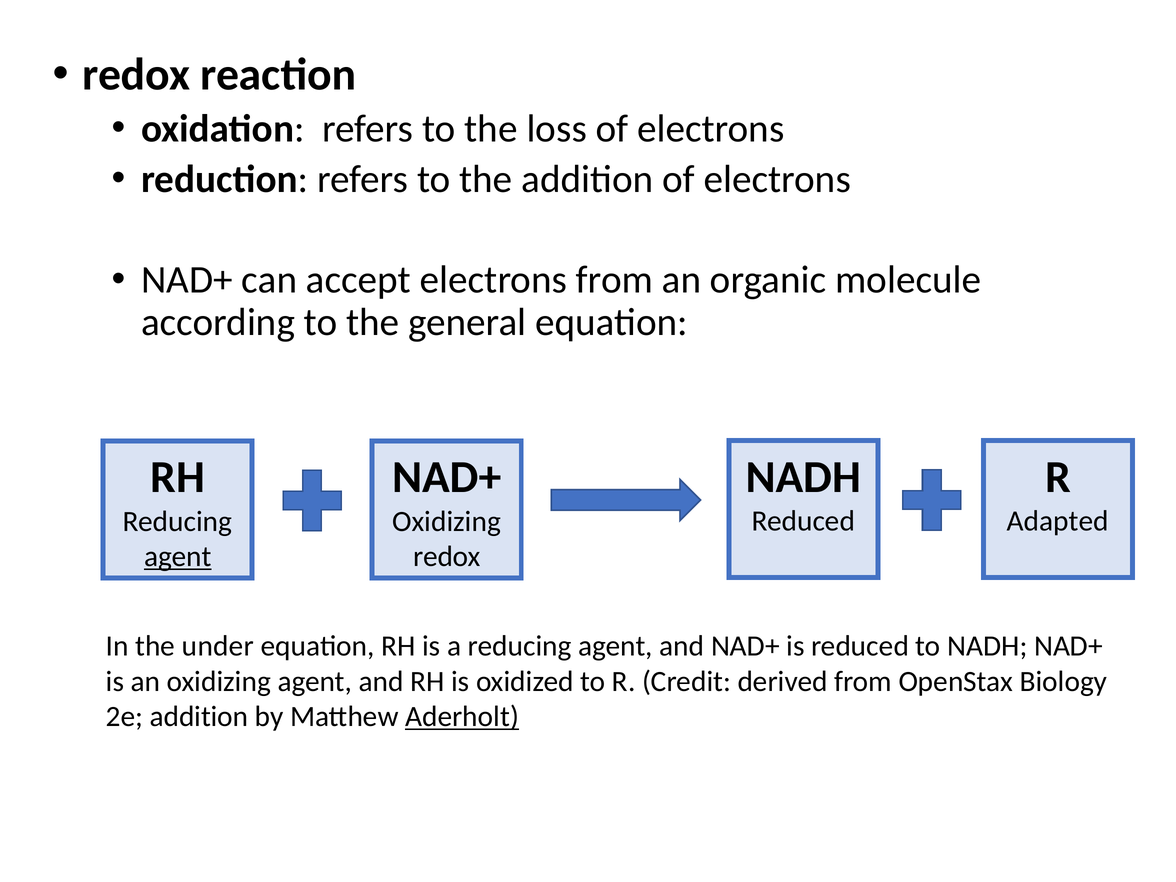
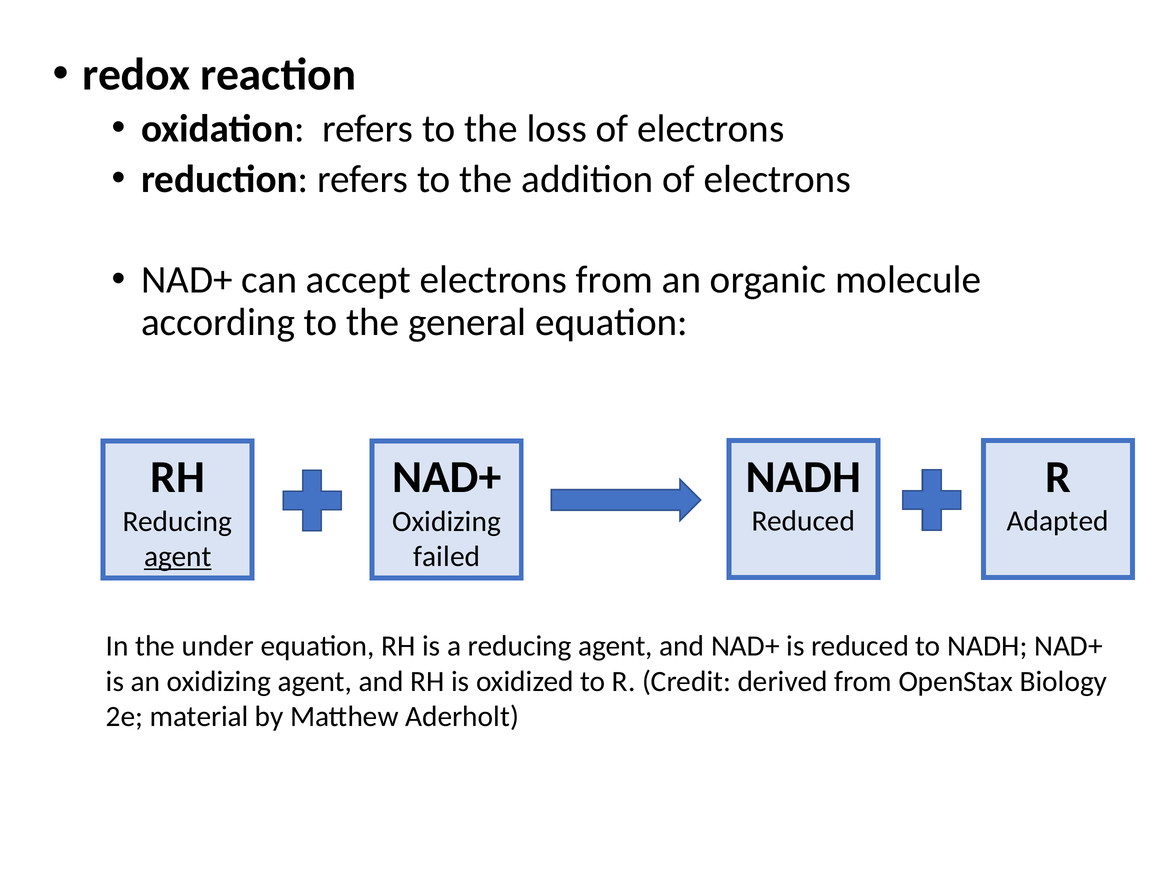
redox at (447, 557): redox -> failed
2e addition: addition -> material
Aderholt underline: present -> none
